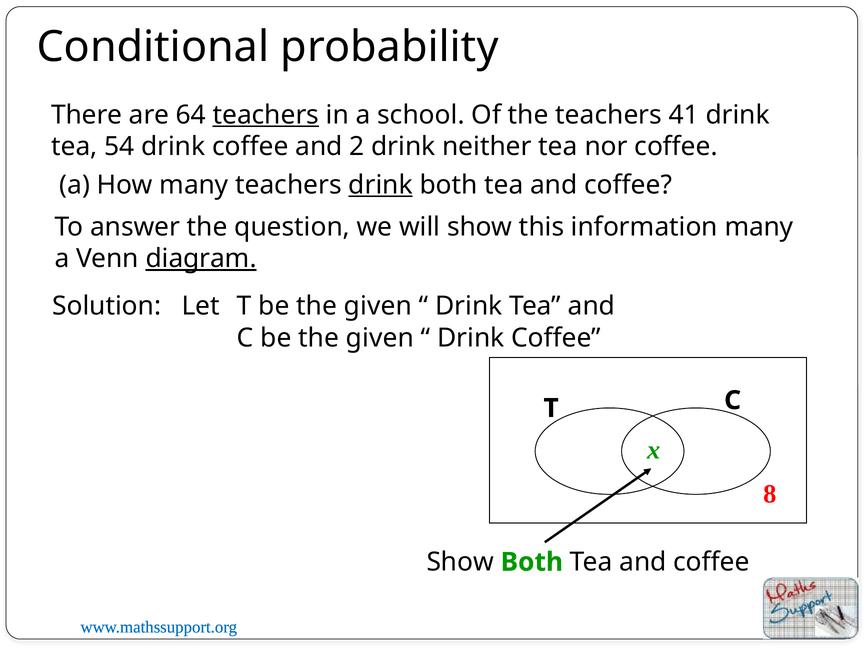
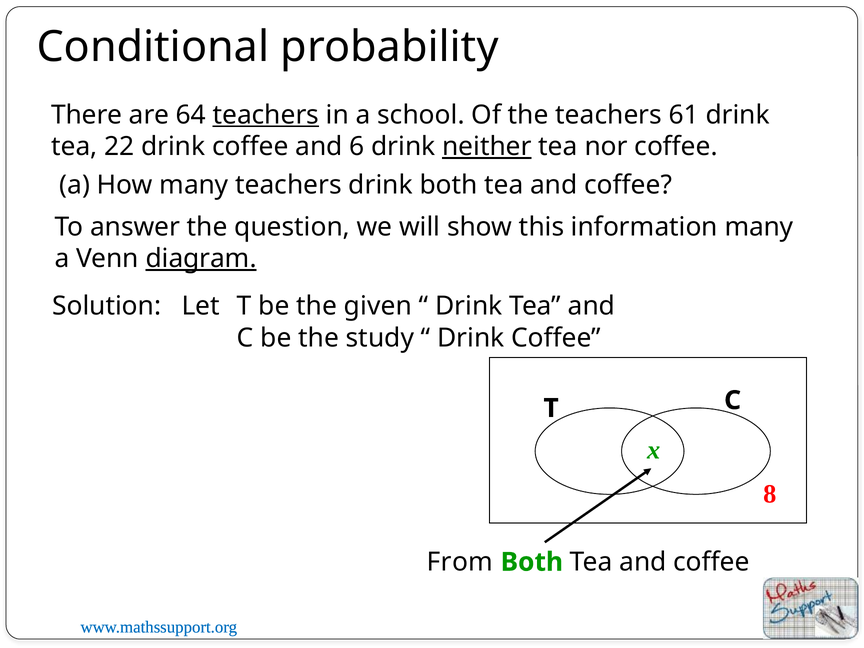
41: 41 -> 61
54: 54 -> 22
2: 2 -> 6
neither underline: none -> present
drink at (381, 185) underline: present -> none
C be the given: given -> study
Show at (460, 562): Show -> From
